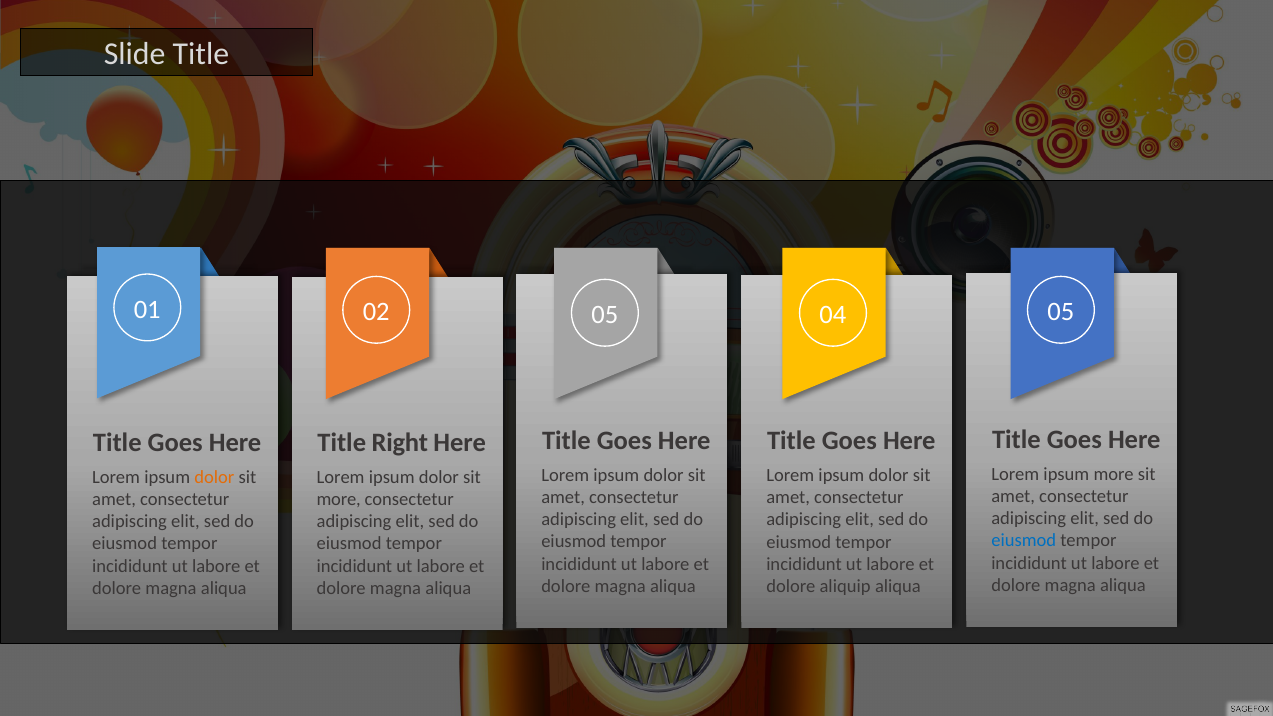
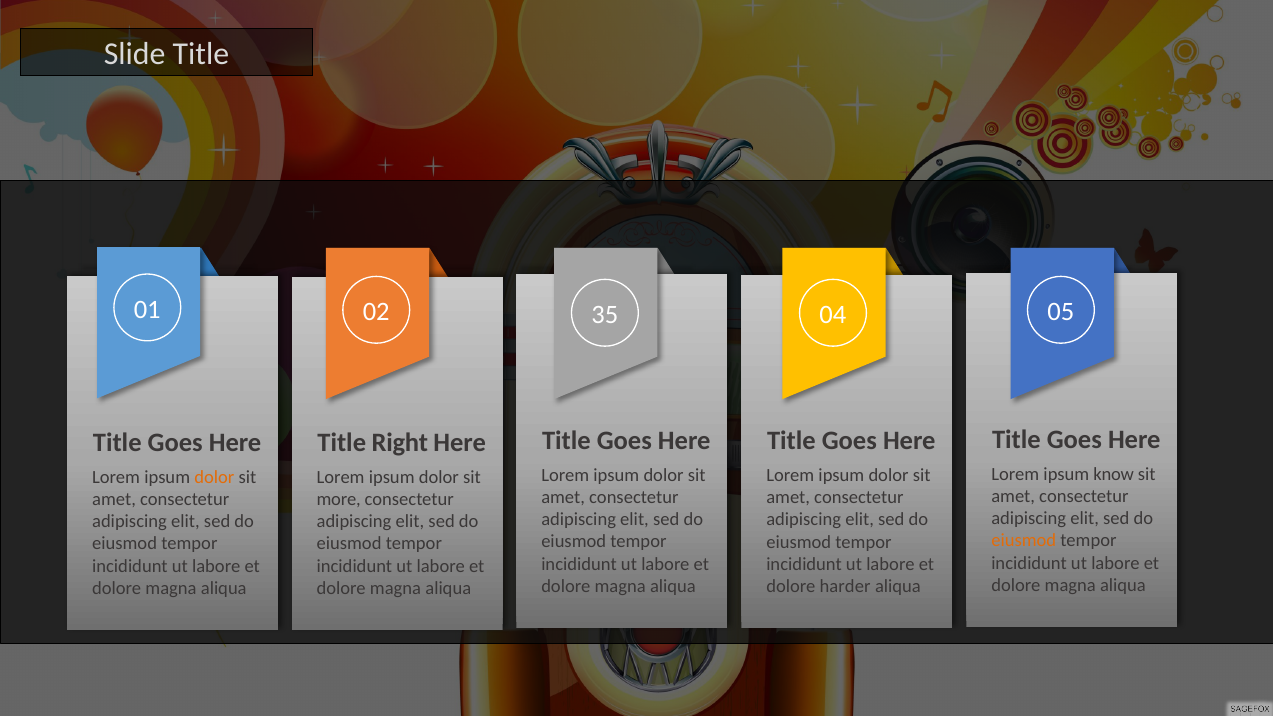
02 05: 05 -> 35
ipsum more: more -> know
eiusmod at (1024, 541) colour: blue -> orange
aliquip: aliquip -> harder
